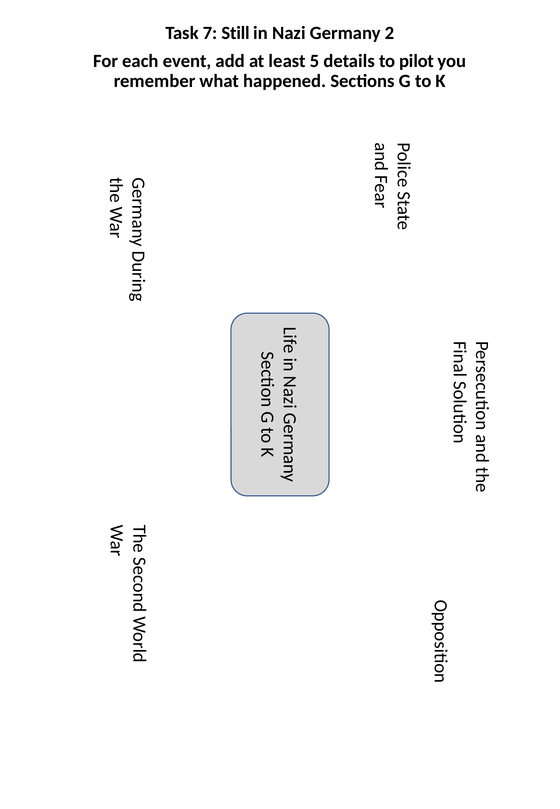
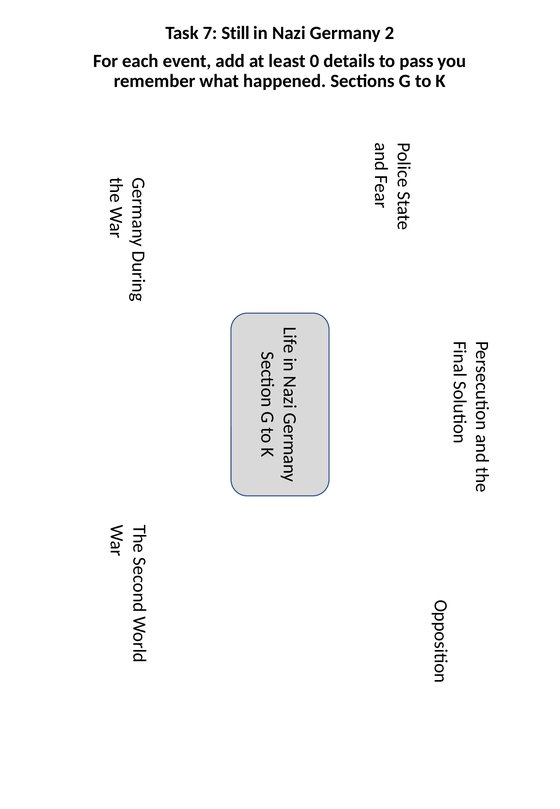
5: 5 -> 0
pilot: pilot -> pass
